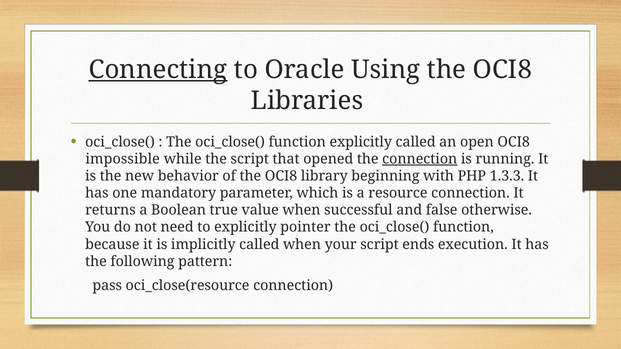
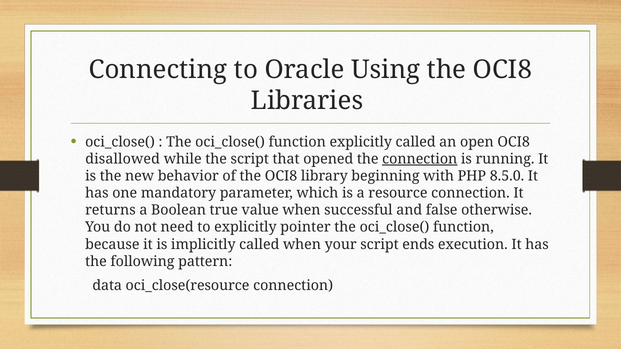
Connecting underline: present -> none
impossible: impossible -> disallowed
1.3.3: 1.3.3 -> 8.5.0
pass: pass -> data
